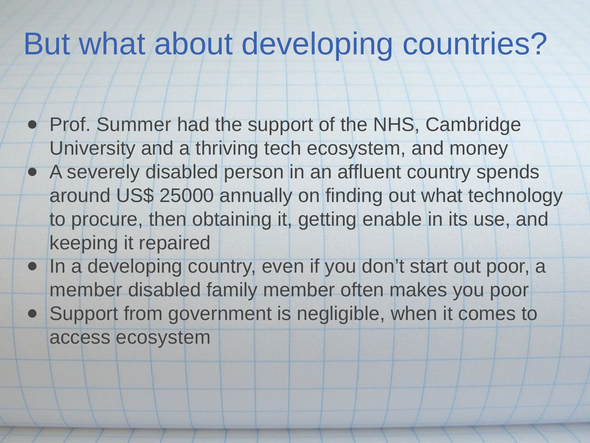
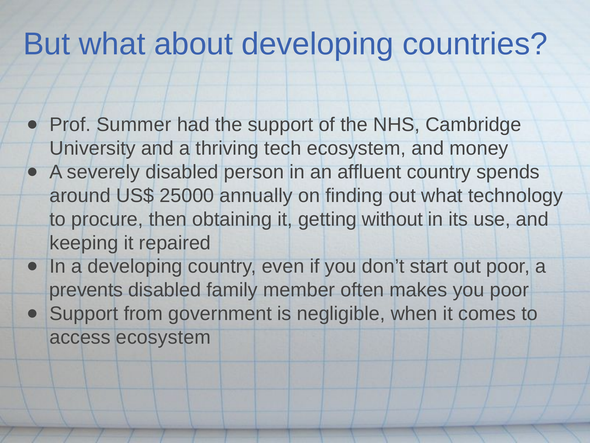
enable: enable -> without
member at (86, 290): member -> prevents
